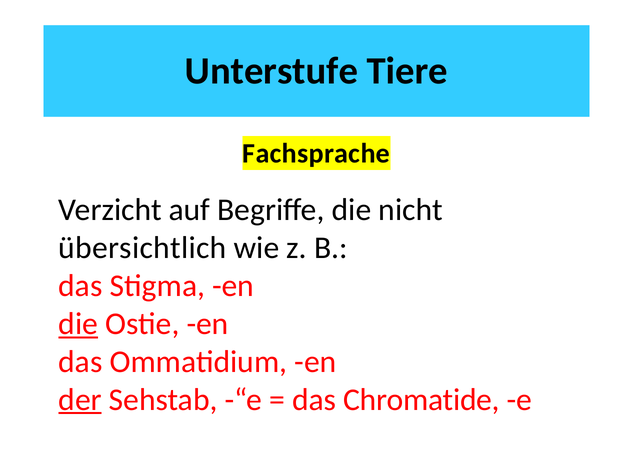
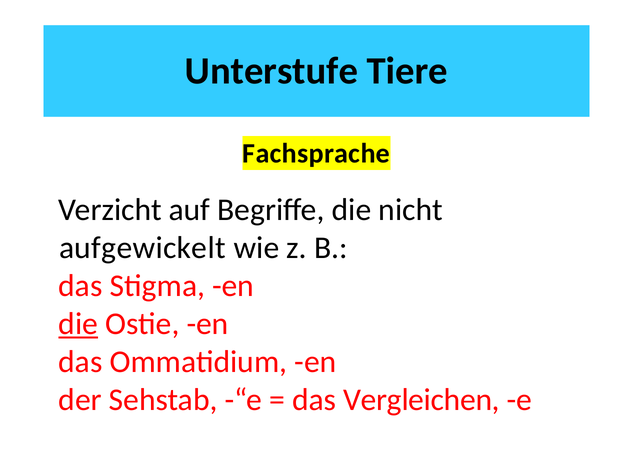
übersichtlich: übersichtlich -> aufgewickelt
der underline: present -> none
Chromatide: Chromatide -> Vergleichen
